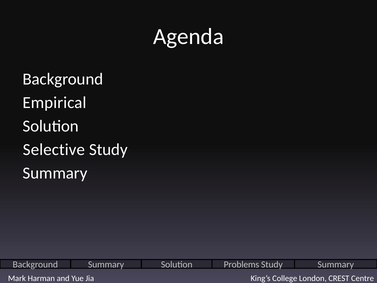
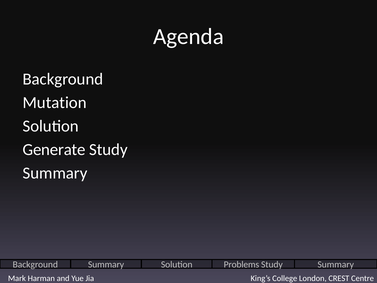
Empirical: Empirical -> Mutation
Selective: Selective -> Generate
